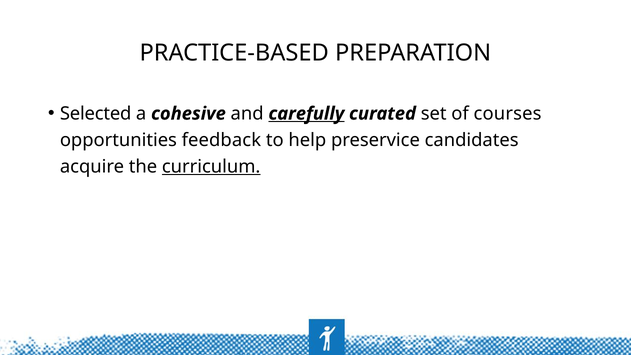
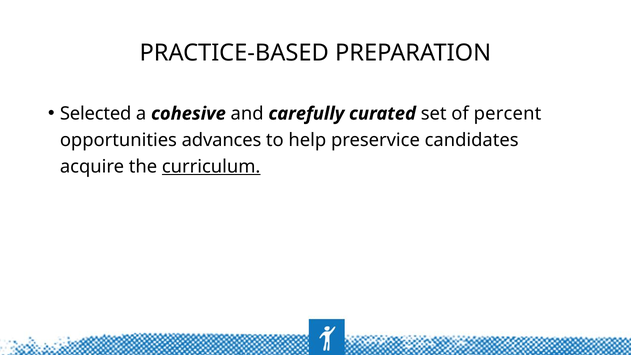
carefully underline: present -> none
courses: courses -> percent
feedback: feedback -> advances
